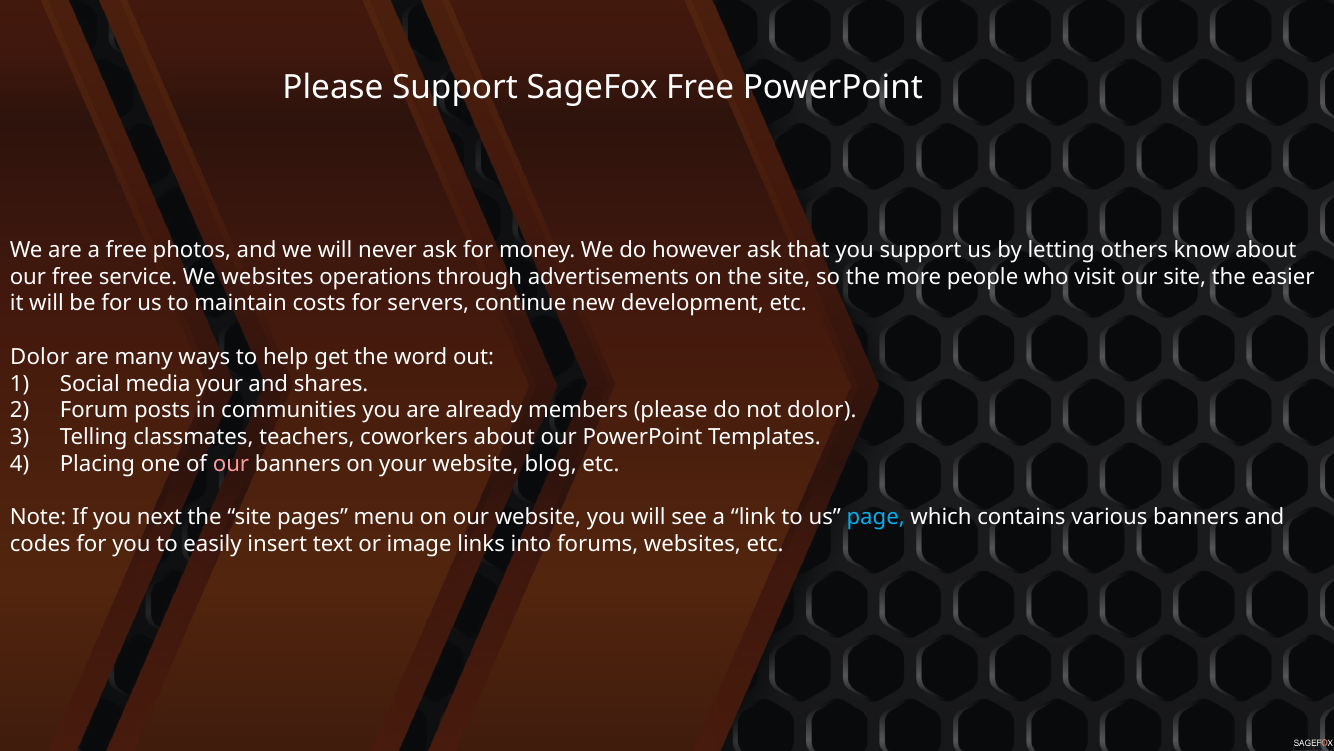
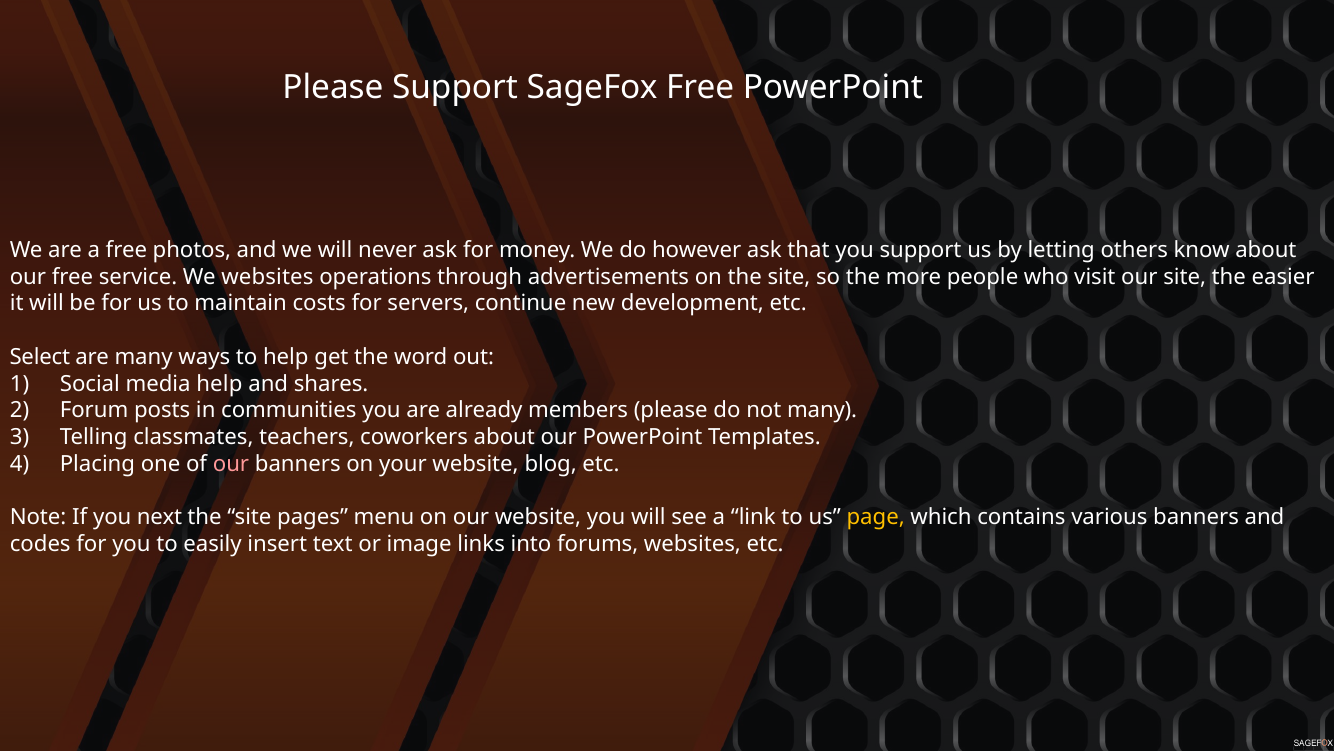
Dolor at (40, 357): Dolor -> Select
media your: your -> help
not dolor: dolor -> many
page colour: light blue -> yellow
